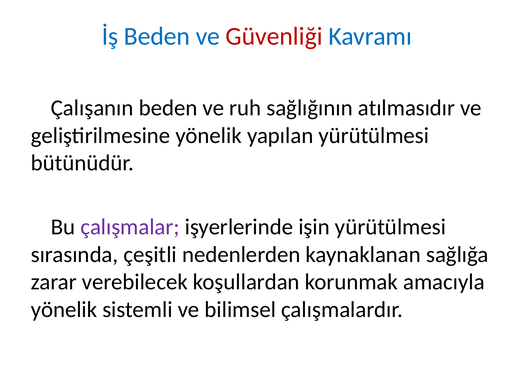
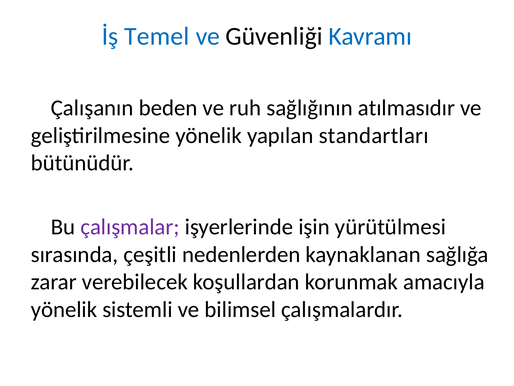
İş Beden: Beden -> Temel
Güvenliği colour: red -> black
yapılan yürütülmesi: yürütülmesi -> standartları
